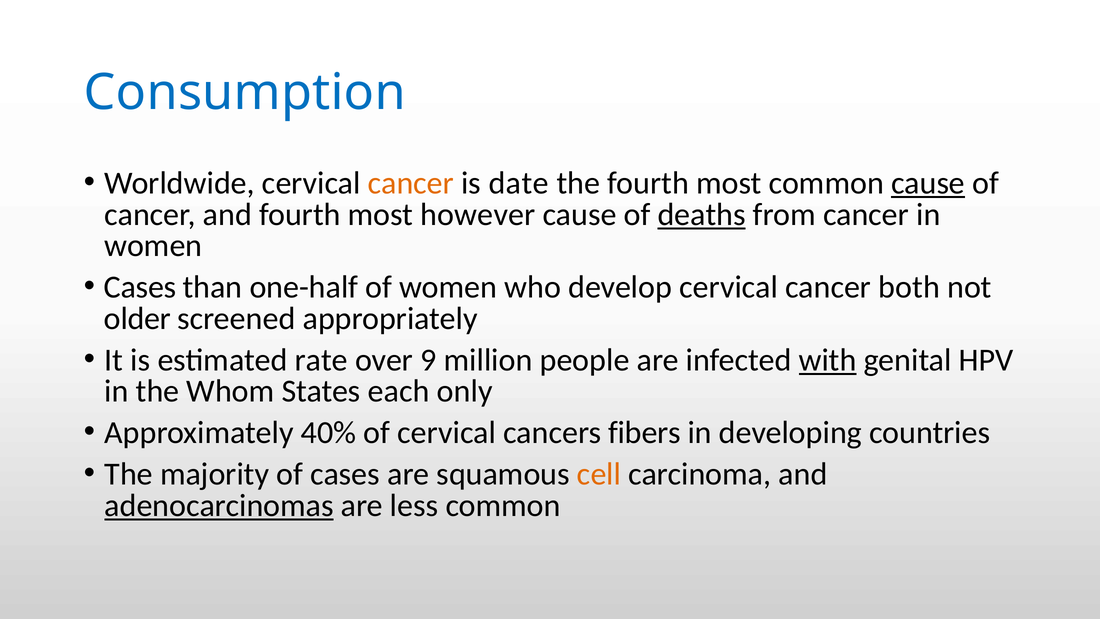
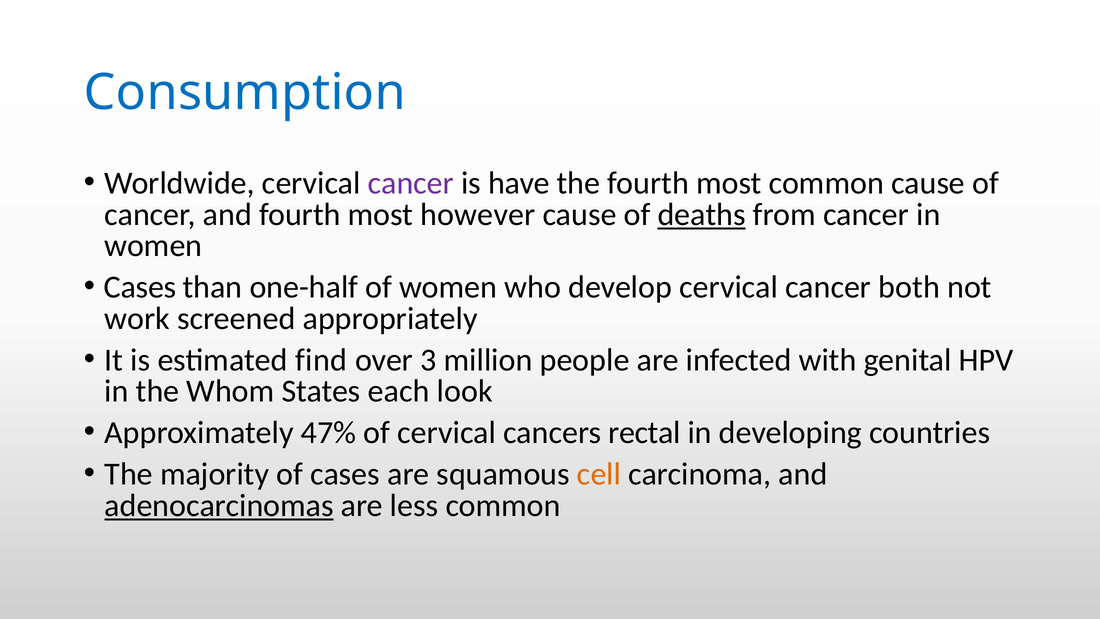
cancer at (411, 183) colour: orange -> purple
date: date -> have
cause at (928, 183) underline: present -> none
older: older -> work
rate: rate -> find
9: 9 -> 3
with underline: present -> none
only: only -> look
40%: 40% -> 47%
fibers: fibers -> rectal
